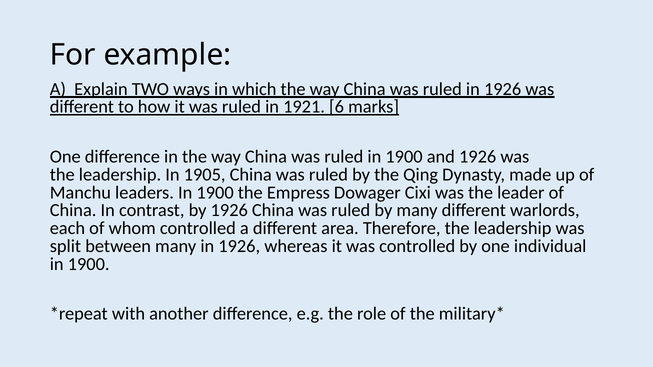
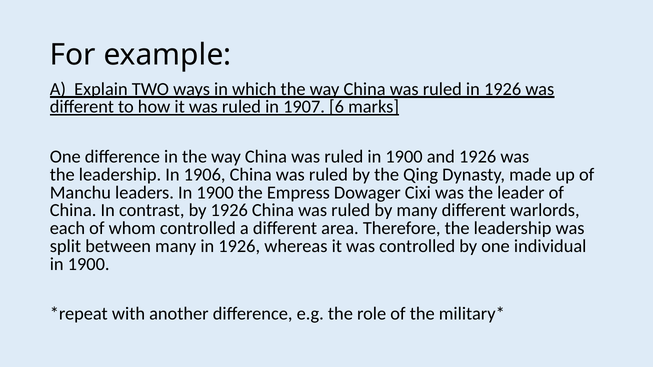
1921: 1921 -> 1907
1905: 1905 -> 1906
